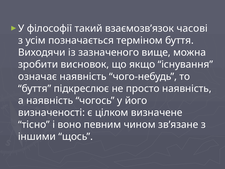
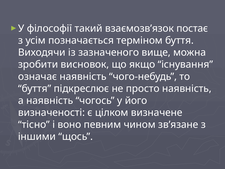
часові: часові -> постає
